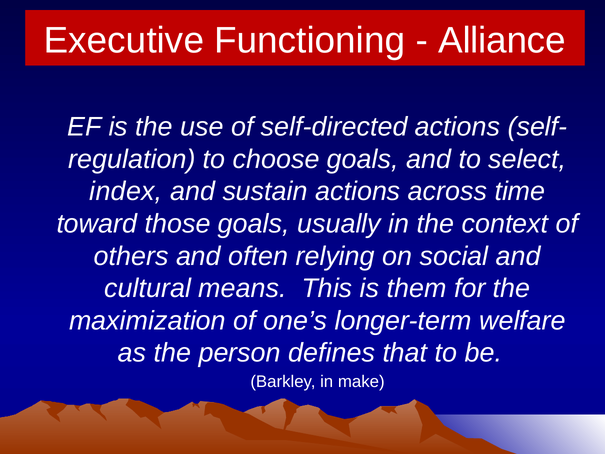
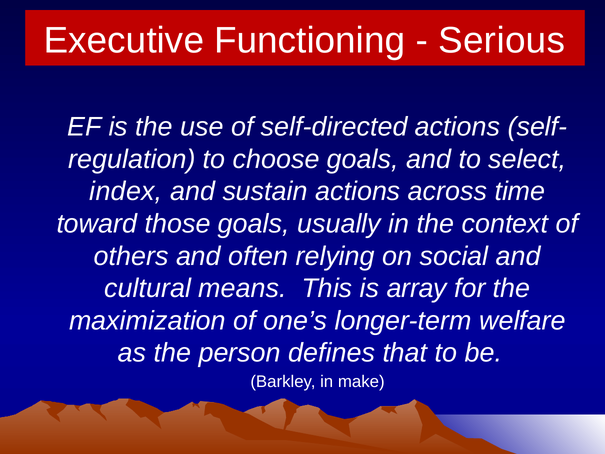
Alliance: Alliance -> Serious
them: them -> array
